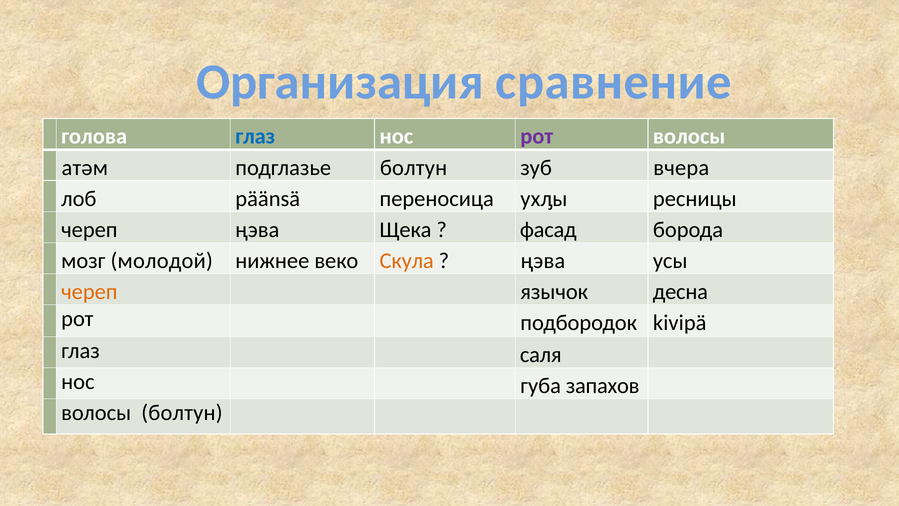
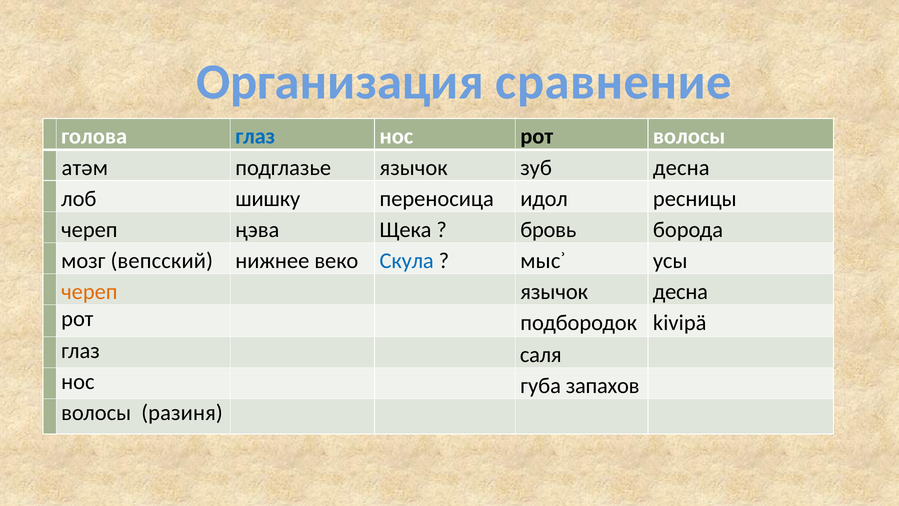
рот at (537, 136) colour: purple -> black
подглазье болтун: болтун -> язычок
зуб вчера: вчера -> десна
päänsä: päänsä -> шишку
ухԓы: ухԓы -> идол
фасад: фасад -> бровь
молодой: молодой -> вепсский
Скула colour: orange -> blue
ңэва at (543, 261): ңэва -> мысʾ
волосы болтун: болтун -> разиня
